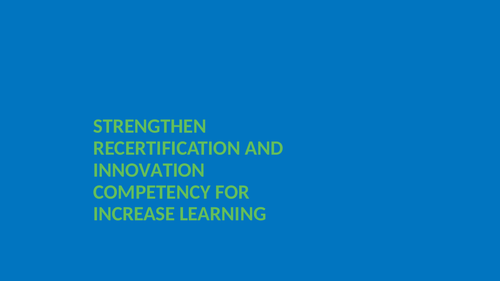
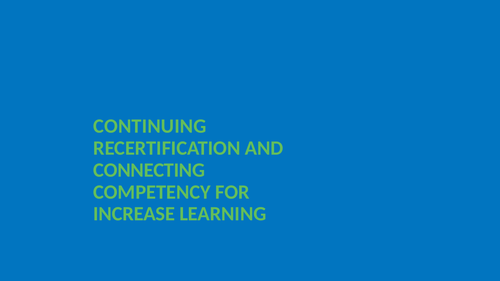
STRENGTHEN: STRENGTHEN -> CONTINUING
INNOVATION: INNOVATION -> CONNECTING
